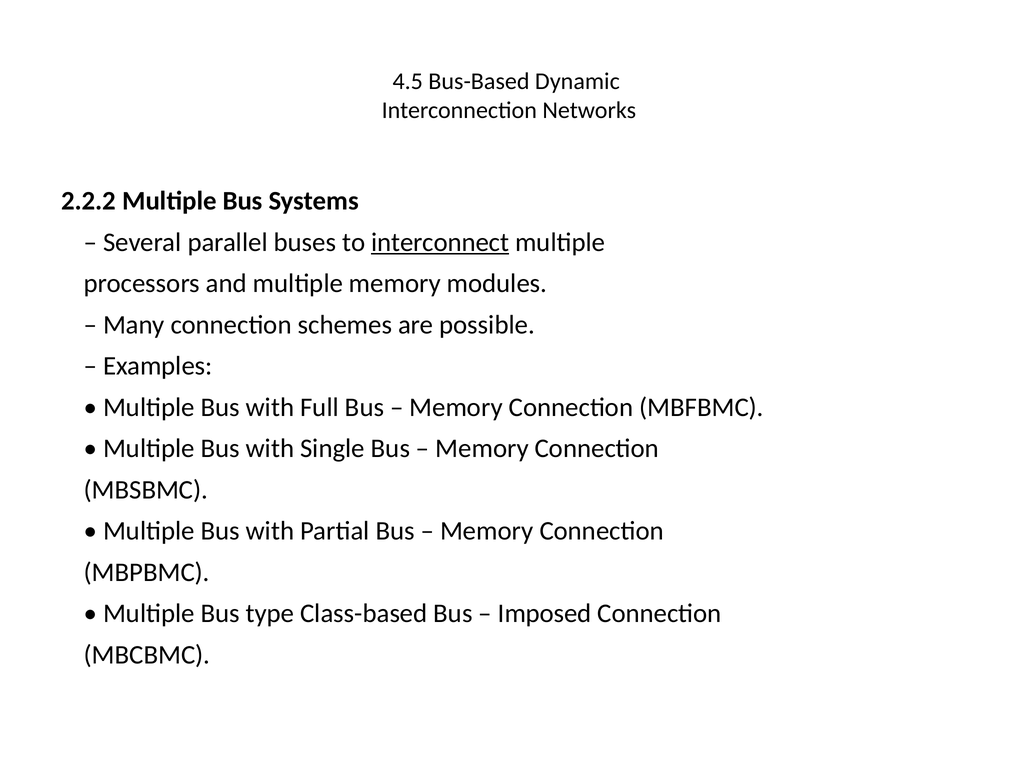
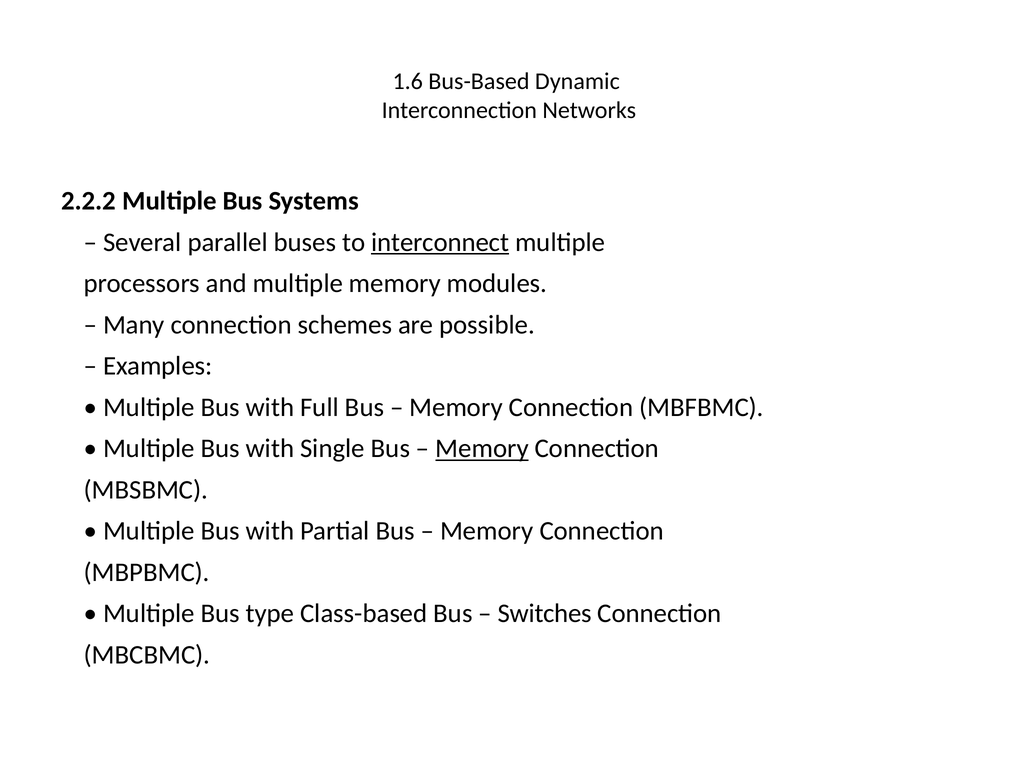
4.5: 4.5 -> 1.6
Memory at (482, 449) underline: none -> present
Imposed: Imposed -> Switches
